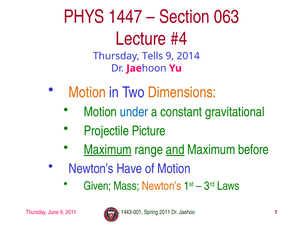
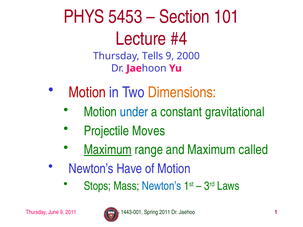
1447: 1447 -> 5453
063: 063 -> 101
2014: 2014 -> 2000
Motion at (87, 92) colour: orange -> red
Picture: Picture -> Moves
and underline: present -> none
before: before -> called
Given: Given -> Stops
Newton’s at (162, 186) colour: orange -> blue
